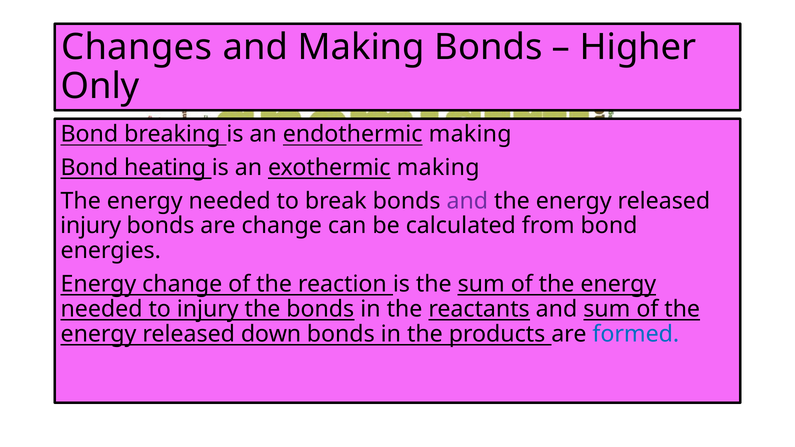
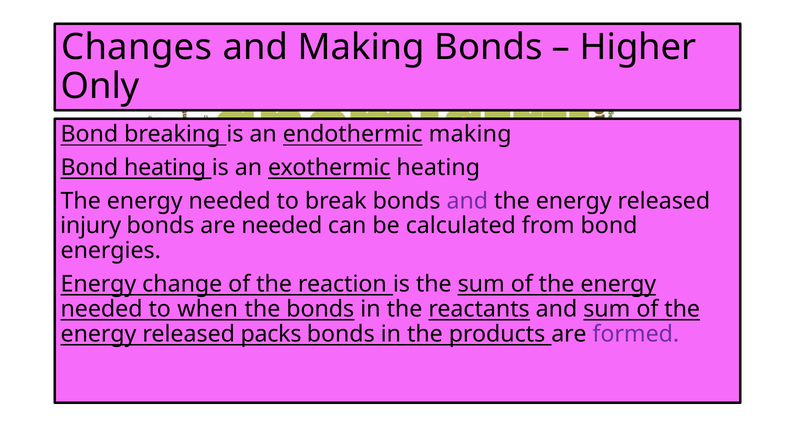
exothermic making: making -> heating
are change: change -> needed
to injury: injury -> when
down: down -> packs
formed colour: blue -> purple
